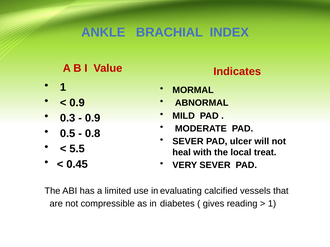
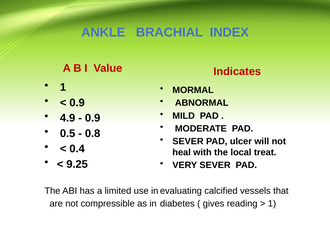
0.3: 0.3 -> 4.9
5.5: 5.5 -> 0.4
0.45: 0.45 -> 9.25
